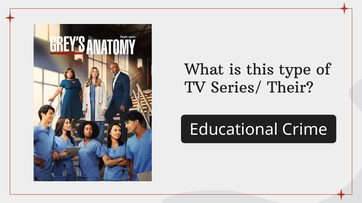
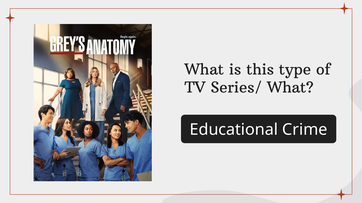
Series/ Their: Their -> What
